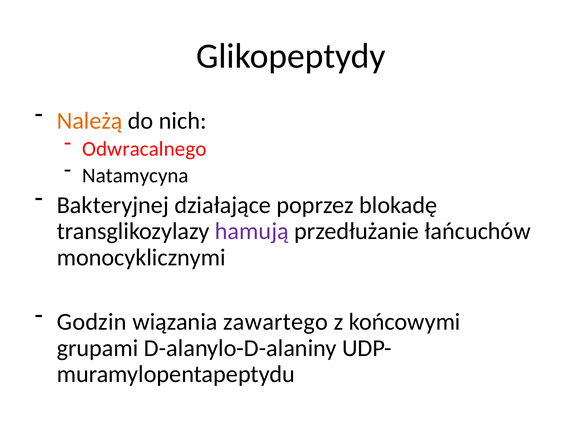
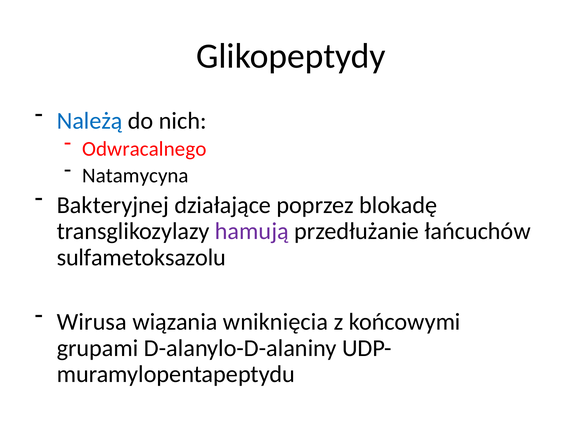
Należą colour: orange -> blue
monocyklicznymi: monocyklicznymi -> sulfametoksazolu
Godzin: Godzin -> Wirusa
zawartego: zawartego -> wniknięcia
